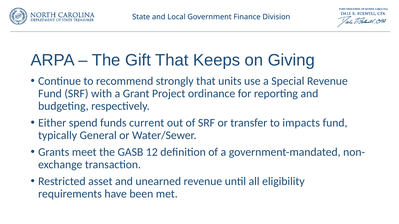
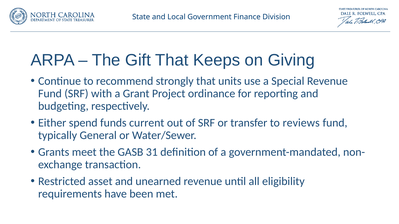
impacts: impacts -> reviews
12: 12 -> 31
